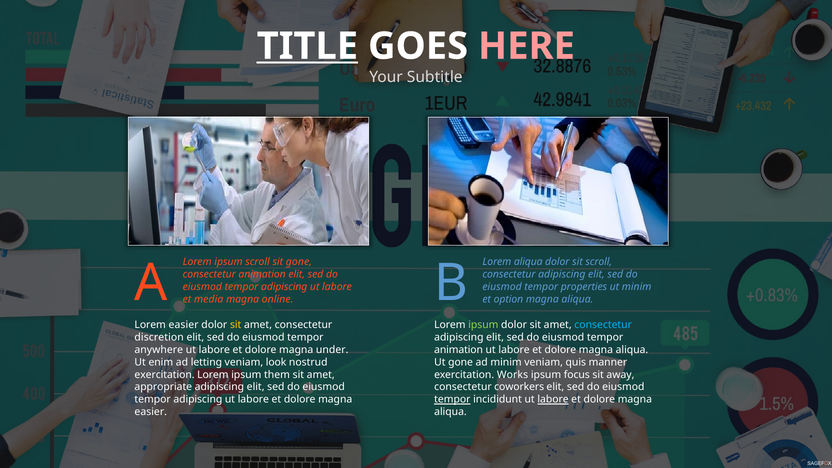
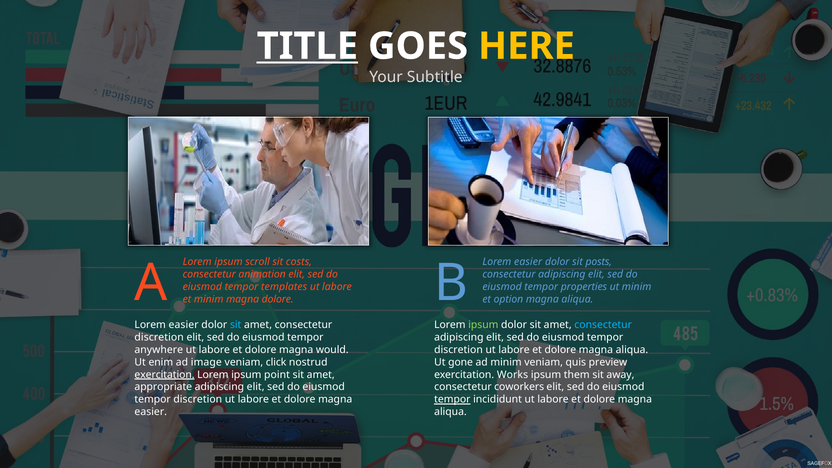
HERE colour: pink -> yellow
sit gone: gone -> costs
aliqua at (528, 262): aliqua -> easier
sit scroll: scroll -> posts
adipiscing at (284, 287): adipiscing -> templates
et media: media -> minim
magna online: online -> dolore
sit at (236, 325) colour: yellow -> light blue
under: under -> would
animation at (459, 350): animation -> discretion
letting: letting -> image
look: look -> click
manner: manner -> preview
exercitation at (165, 375) underline: none -> present
them: them -> point
focus: focus -> them
adipiscing at (198, 400): adipiscing -> discretion
labore at (553, 400) underline: present -> none
